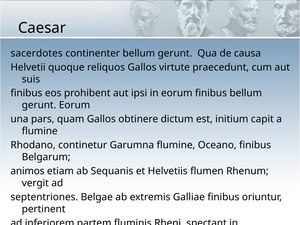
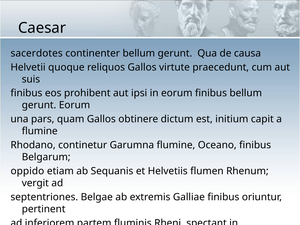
animos: animos -> oppido
